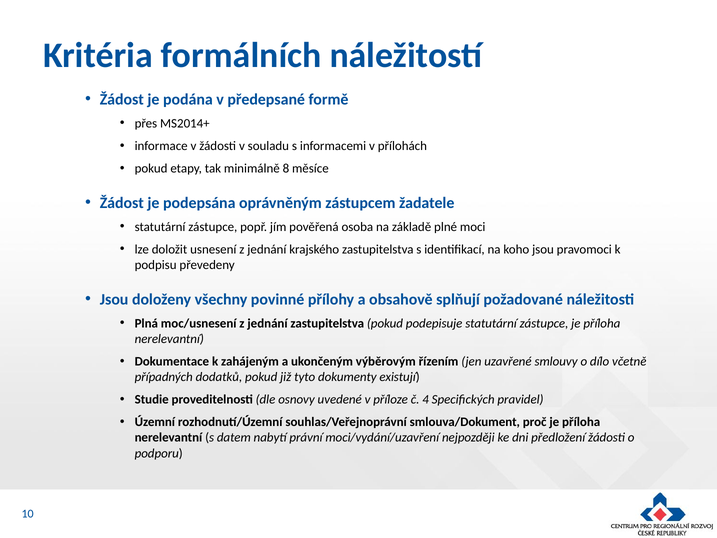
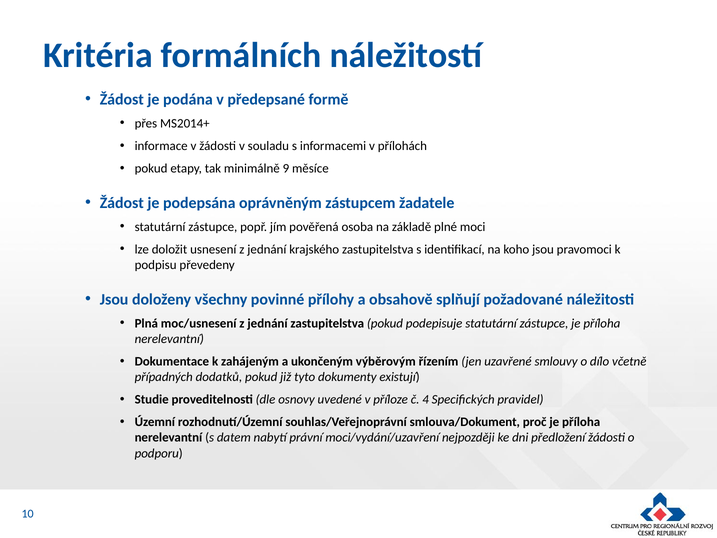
8: 8 -> 9
